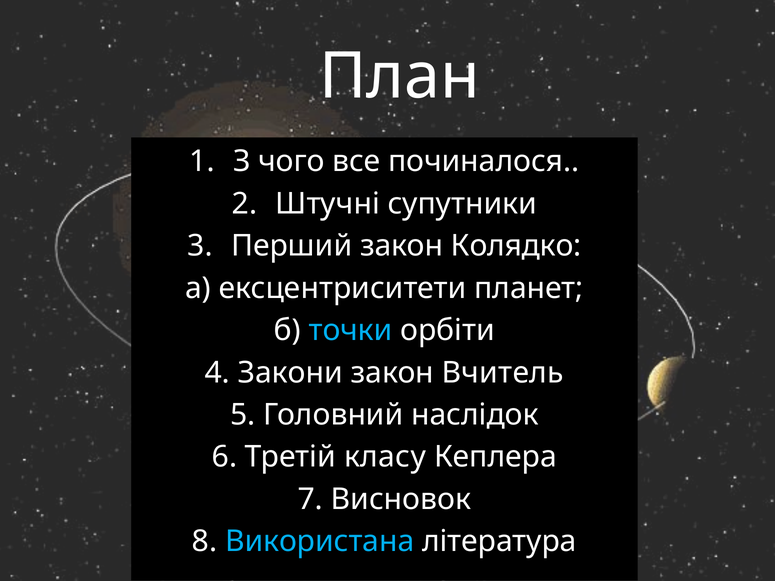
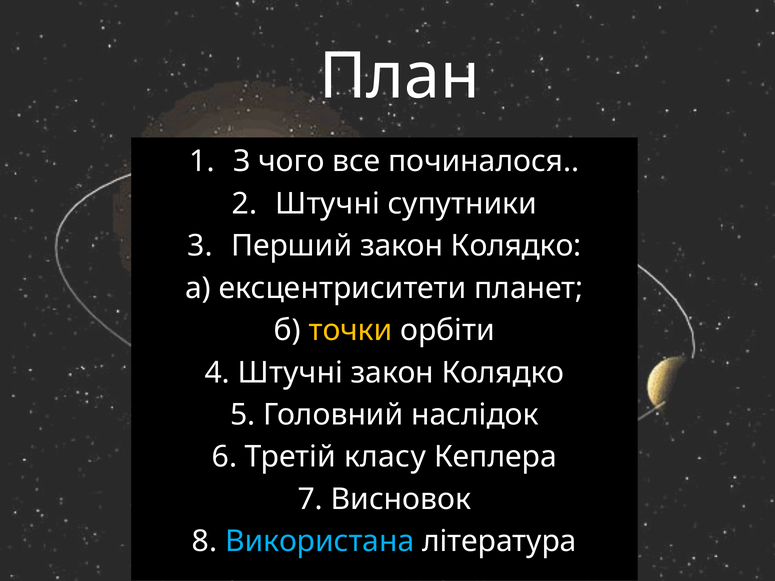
точки colour: light blue -> yellow
4 Закони: Закони -> Штучні
Вчитель at (503, 373): Вчитель -> Колядко
